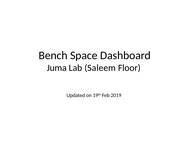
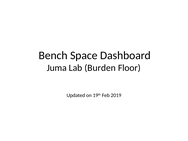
Saleem: Saleem -> Burden
